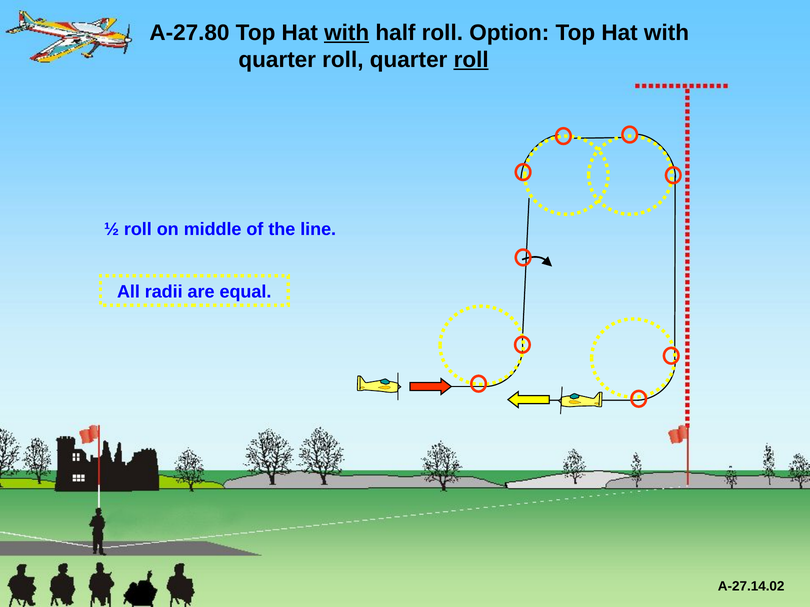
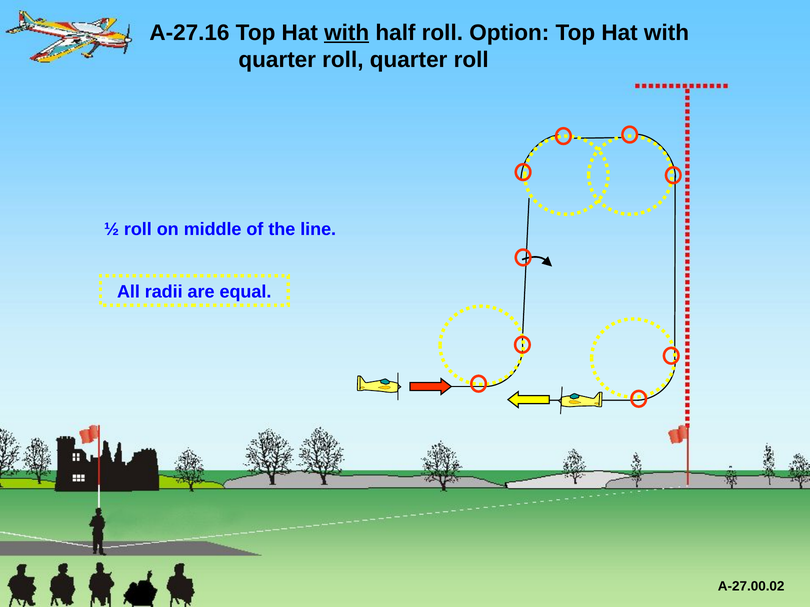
A-27.80: A-27.80 -> A-27.16
roll at (471, 60) underline: present -> none
A-27.14.02: A-27.14.02 -> A-27.00.02
